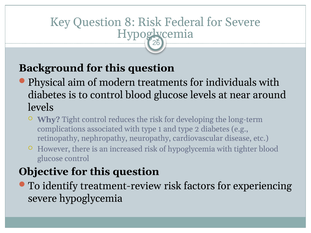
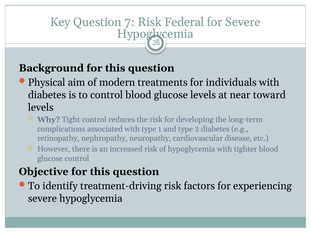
8: 8 -> 7
around: around -> toward
treatment-review: treatment-review -> treatment-driving
